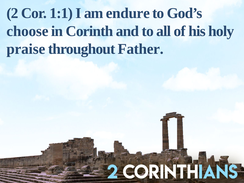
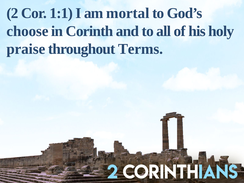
endure: endure -> mortal
Father: Father -> Terms
